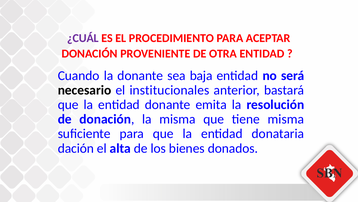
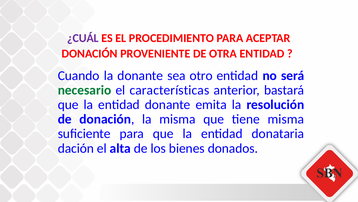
baja: baja -> otro
necesario colour: black -> green
institucionales: institucionales -> características
